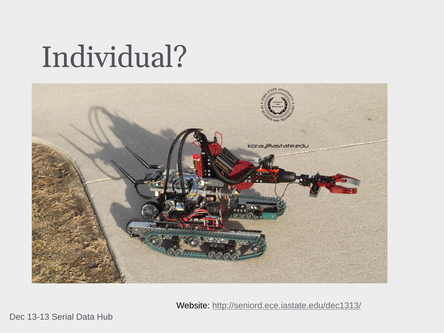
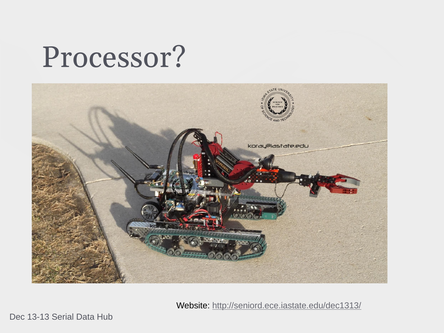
Individual: Individual -> Processor
